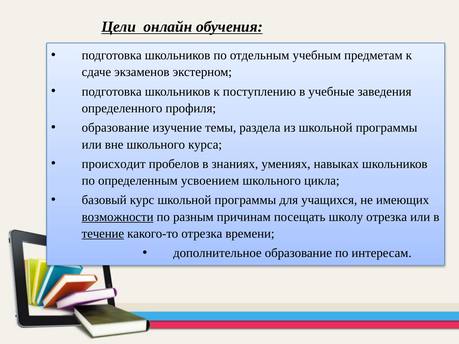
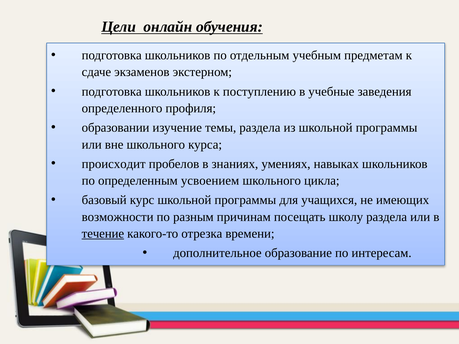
образование at (116, 128): образование -> образовании
возможности underline: present -> none
школу отрезка: отрезка -> раздела
